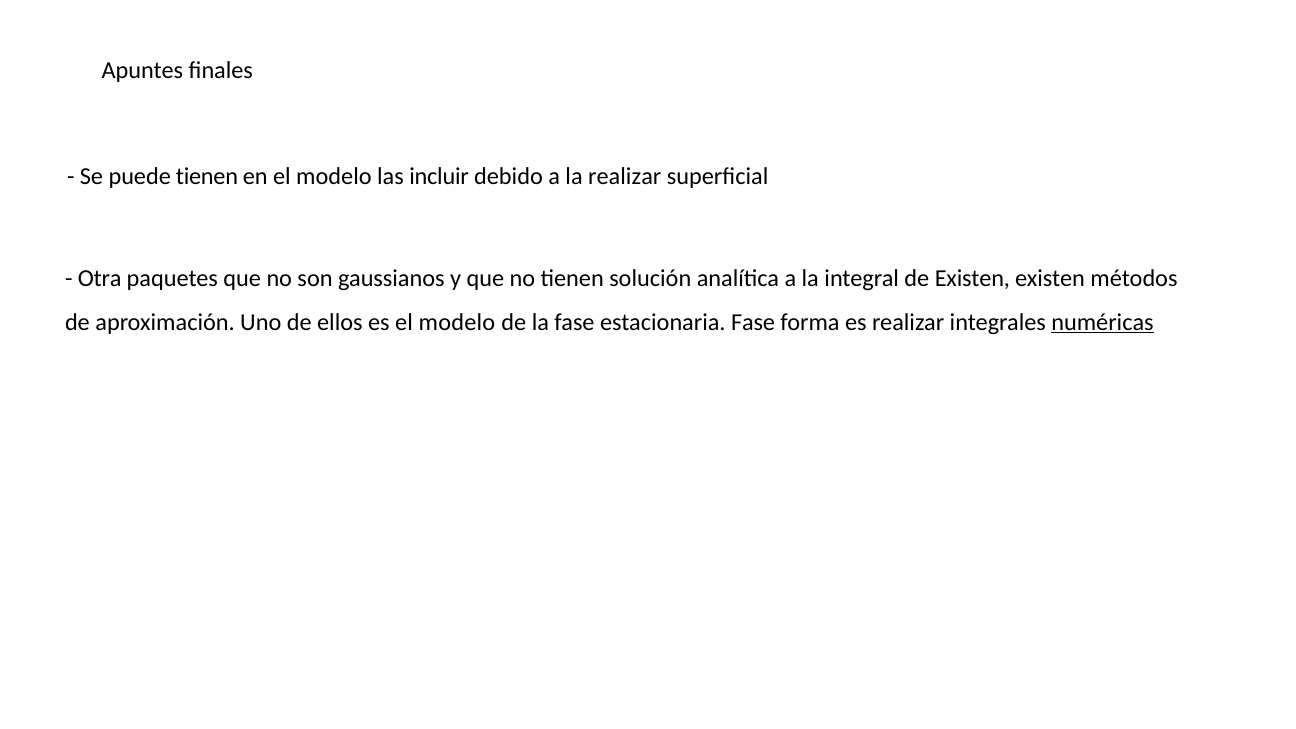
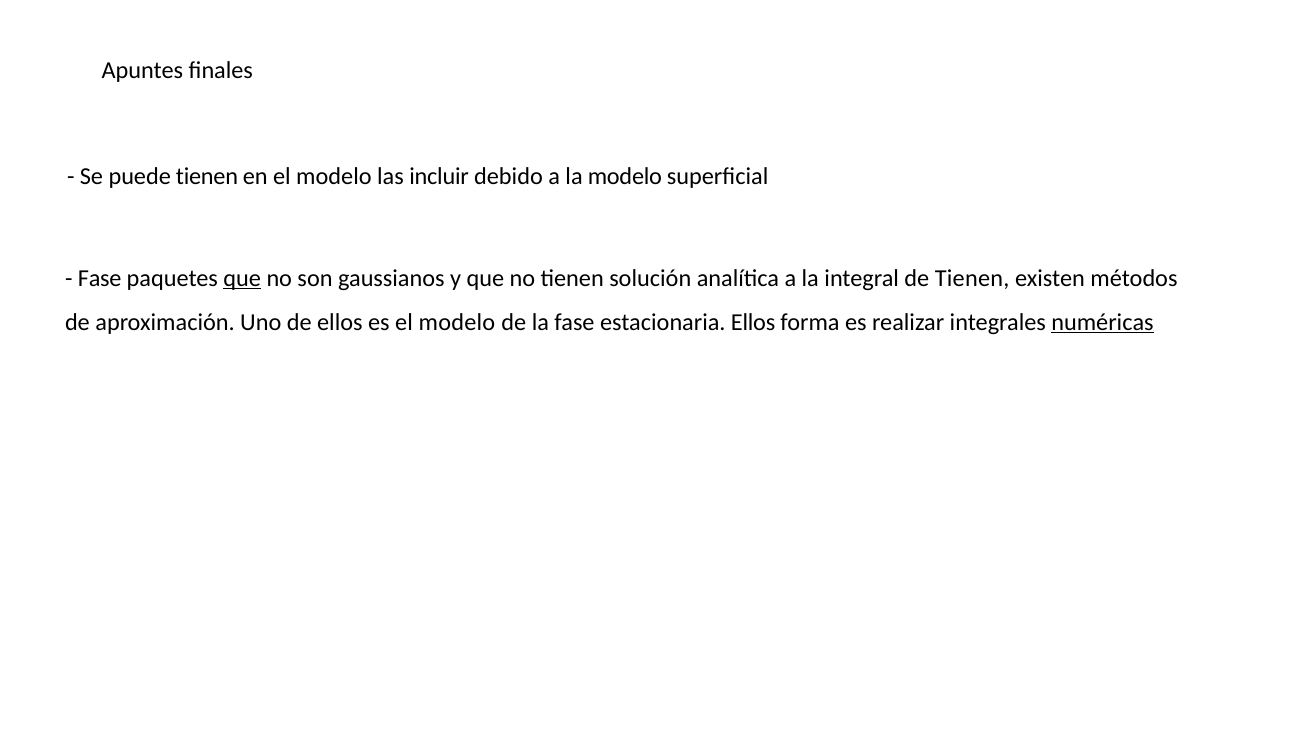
la realizar: realizar -> modelo
Otra at (100, 278): Otra -> Fase
que at (242, 278) underline: none -> present
de Existen: Existen -> Tienen
estacionaria Fase: Fase -> Ellos
